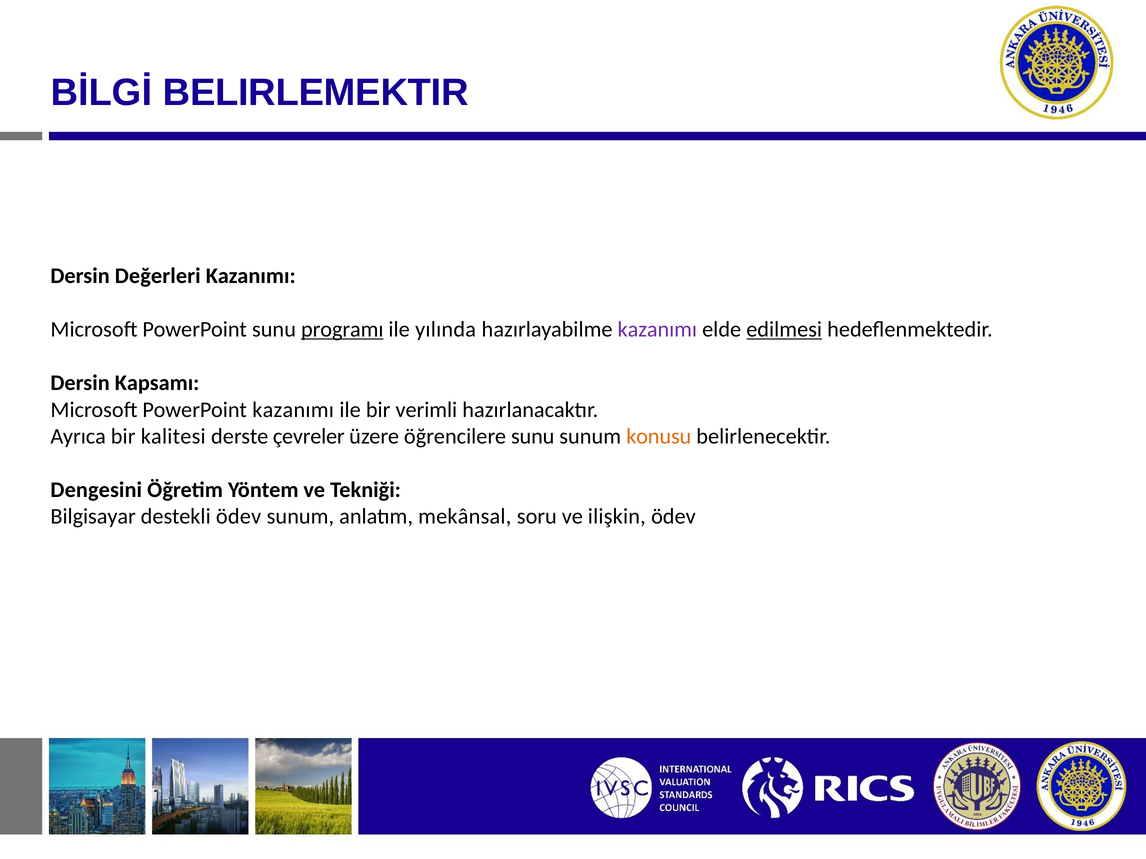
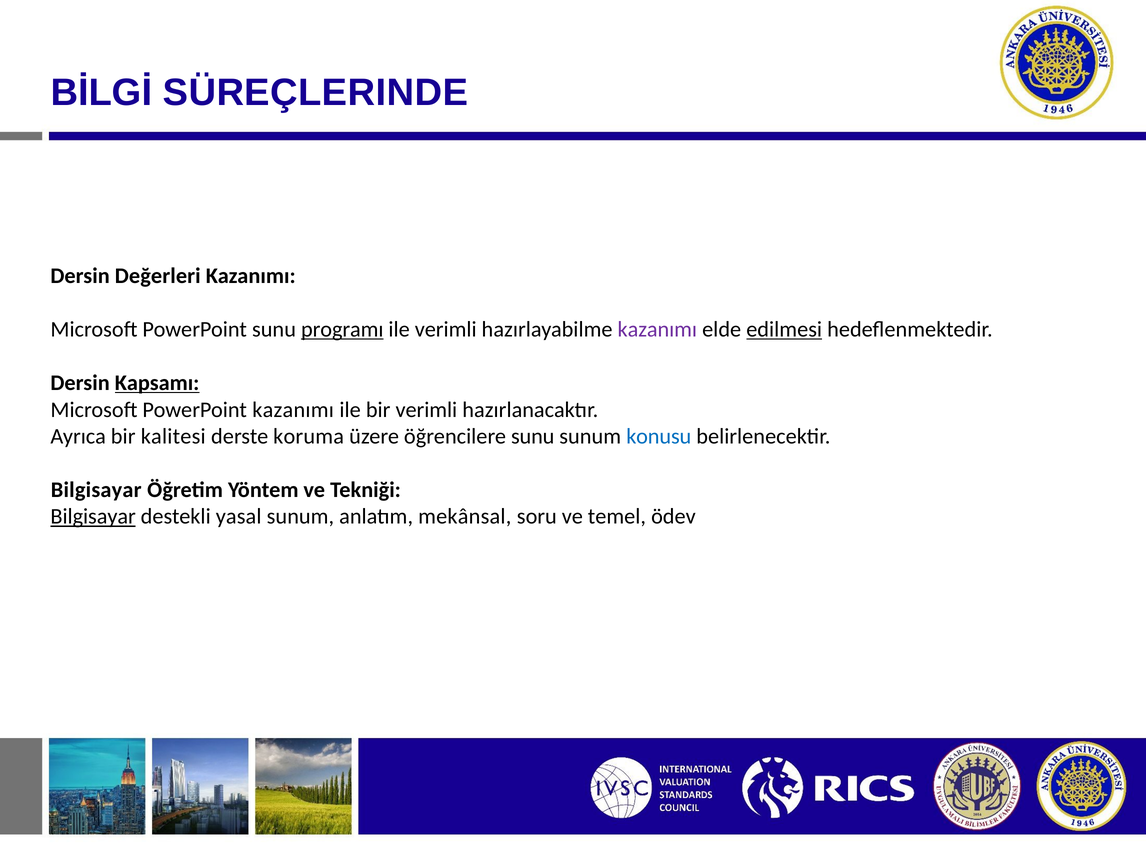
BELIRLEMEKTIR: BELIRLEMEKTIR -> SÜREÇLERINDE
ile yılında: yılında -> verimli
Kapsamı underline: none -> present
çevreler: çevreler -> koruma
konusu colour: orange -> blue
Dengesini at (96, 490): Dengesini -> Bilgisayar
Bilgisayar at (93, 517) underline: none -> present
destekli ödev: ödev -> yasal
ilişkin: ilişkin -> temel
